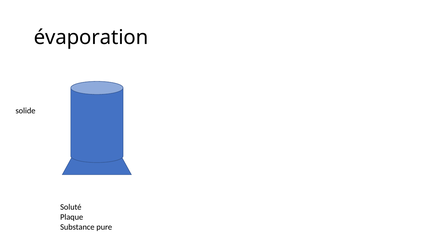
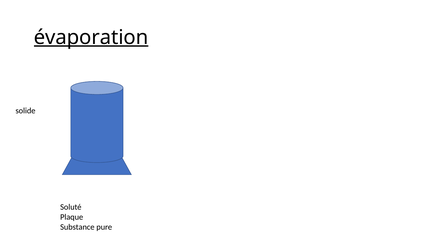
évaporation underline: none -> present
